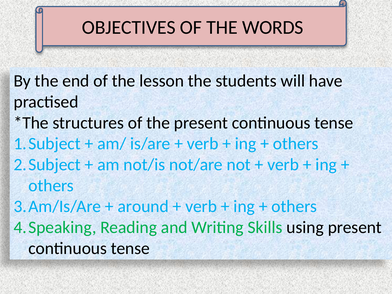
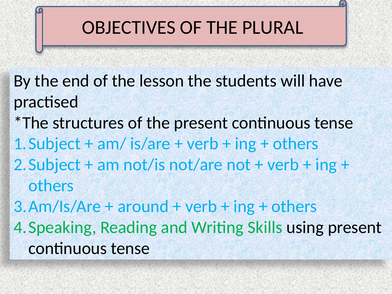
WORDS: WORDS -> PLURAL
